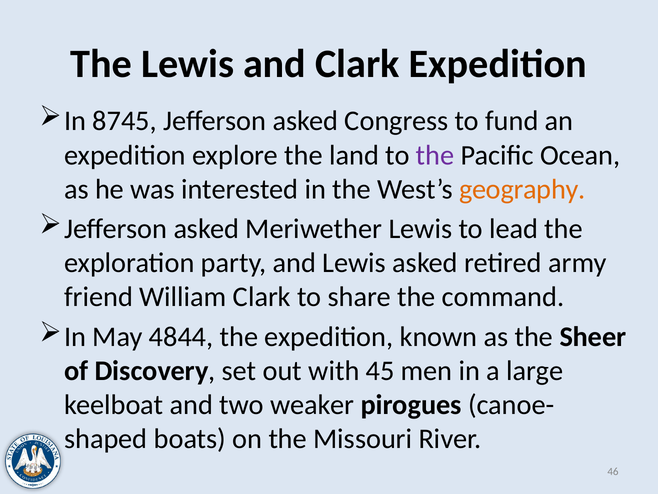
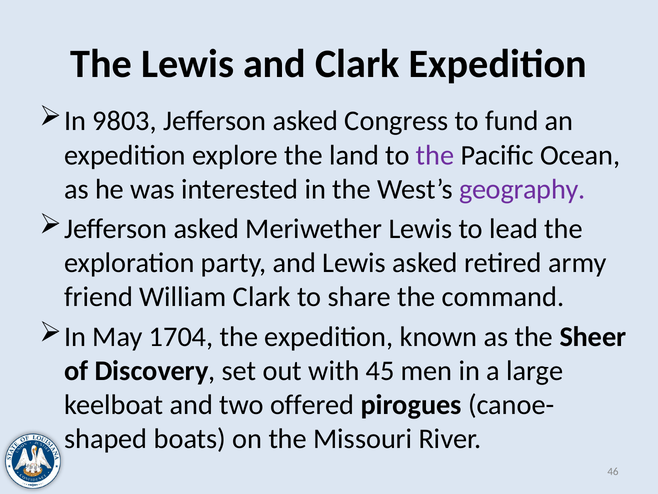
8745: 8745 -> 9803
geography colour: orange -> purple
4844: 4844 -> 1704
weaker: weaker -> offered
